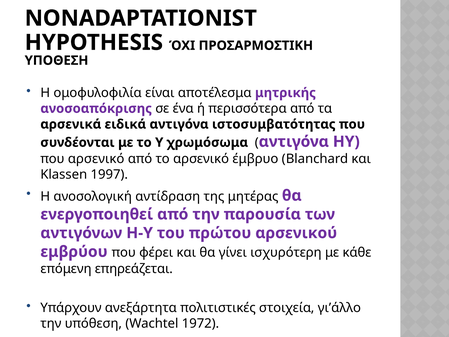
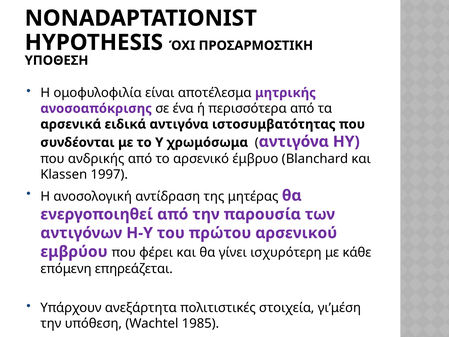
που αρσενικό: αρσενικό -> ανδρικής
γι’άλλο: γι’άλλο -> γι’μέση
1972: 1972 -> 1985
